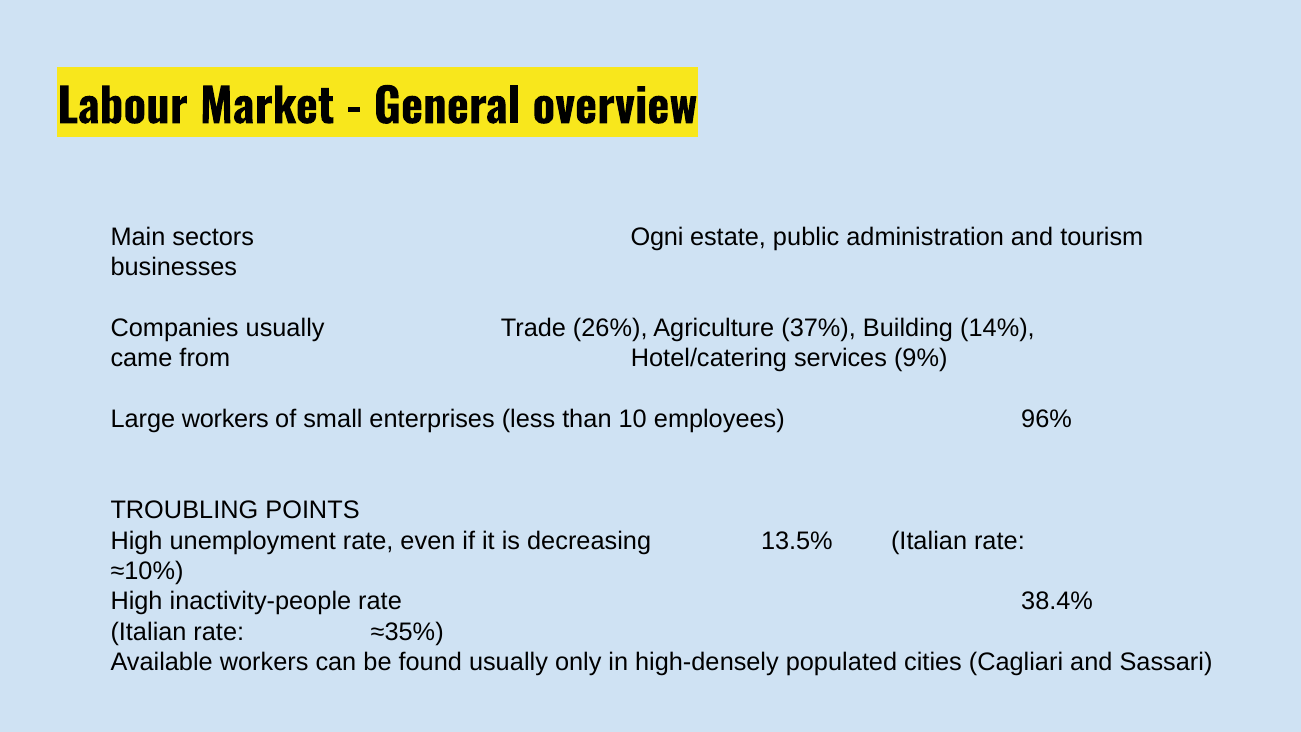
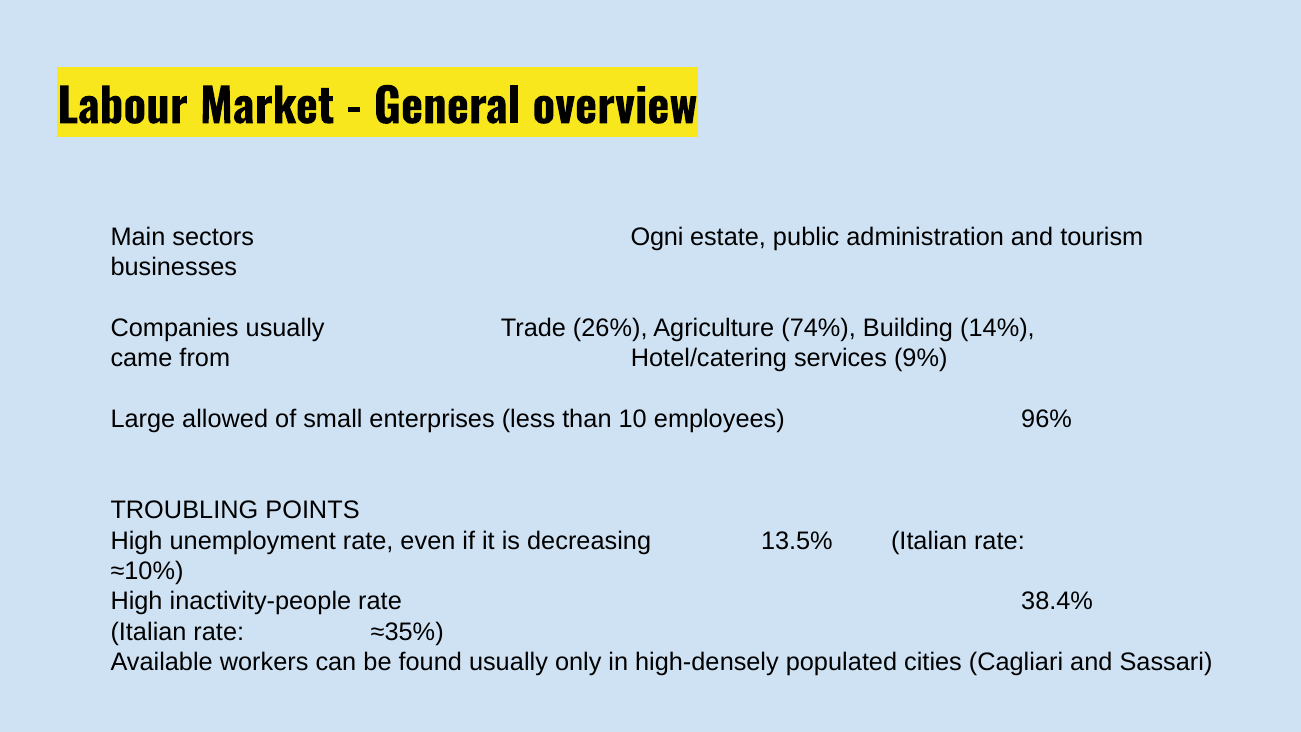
37%: 37% -> 74%
Large workers: workers -> allowed
